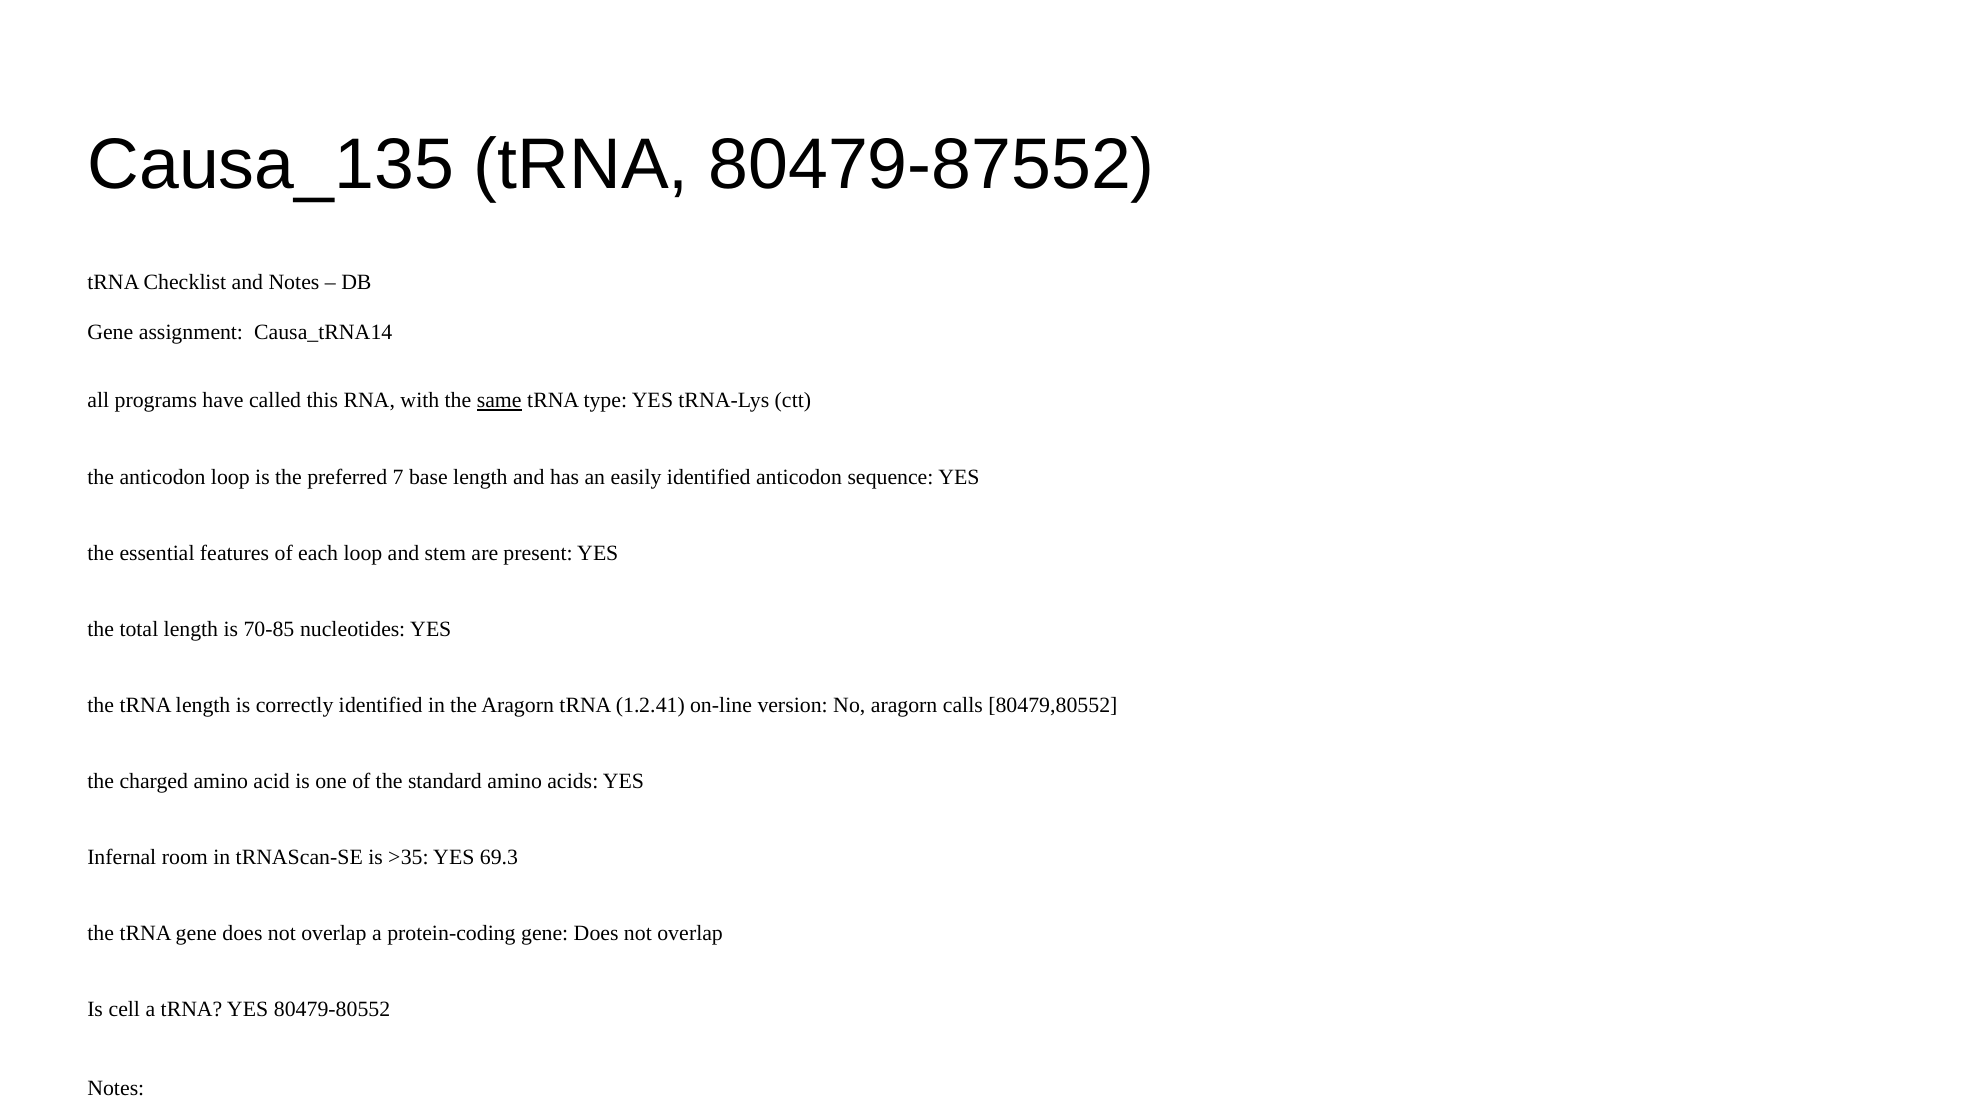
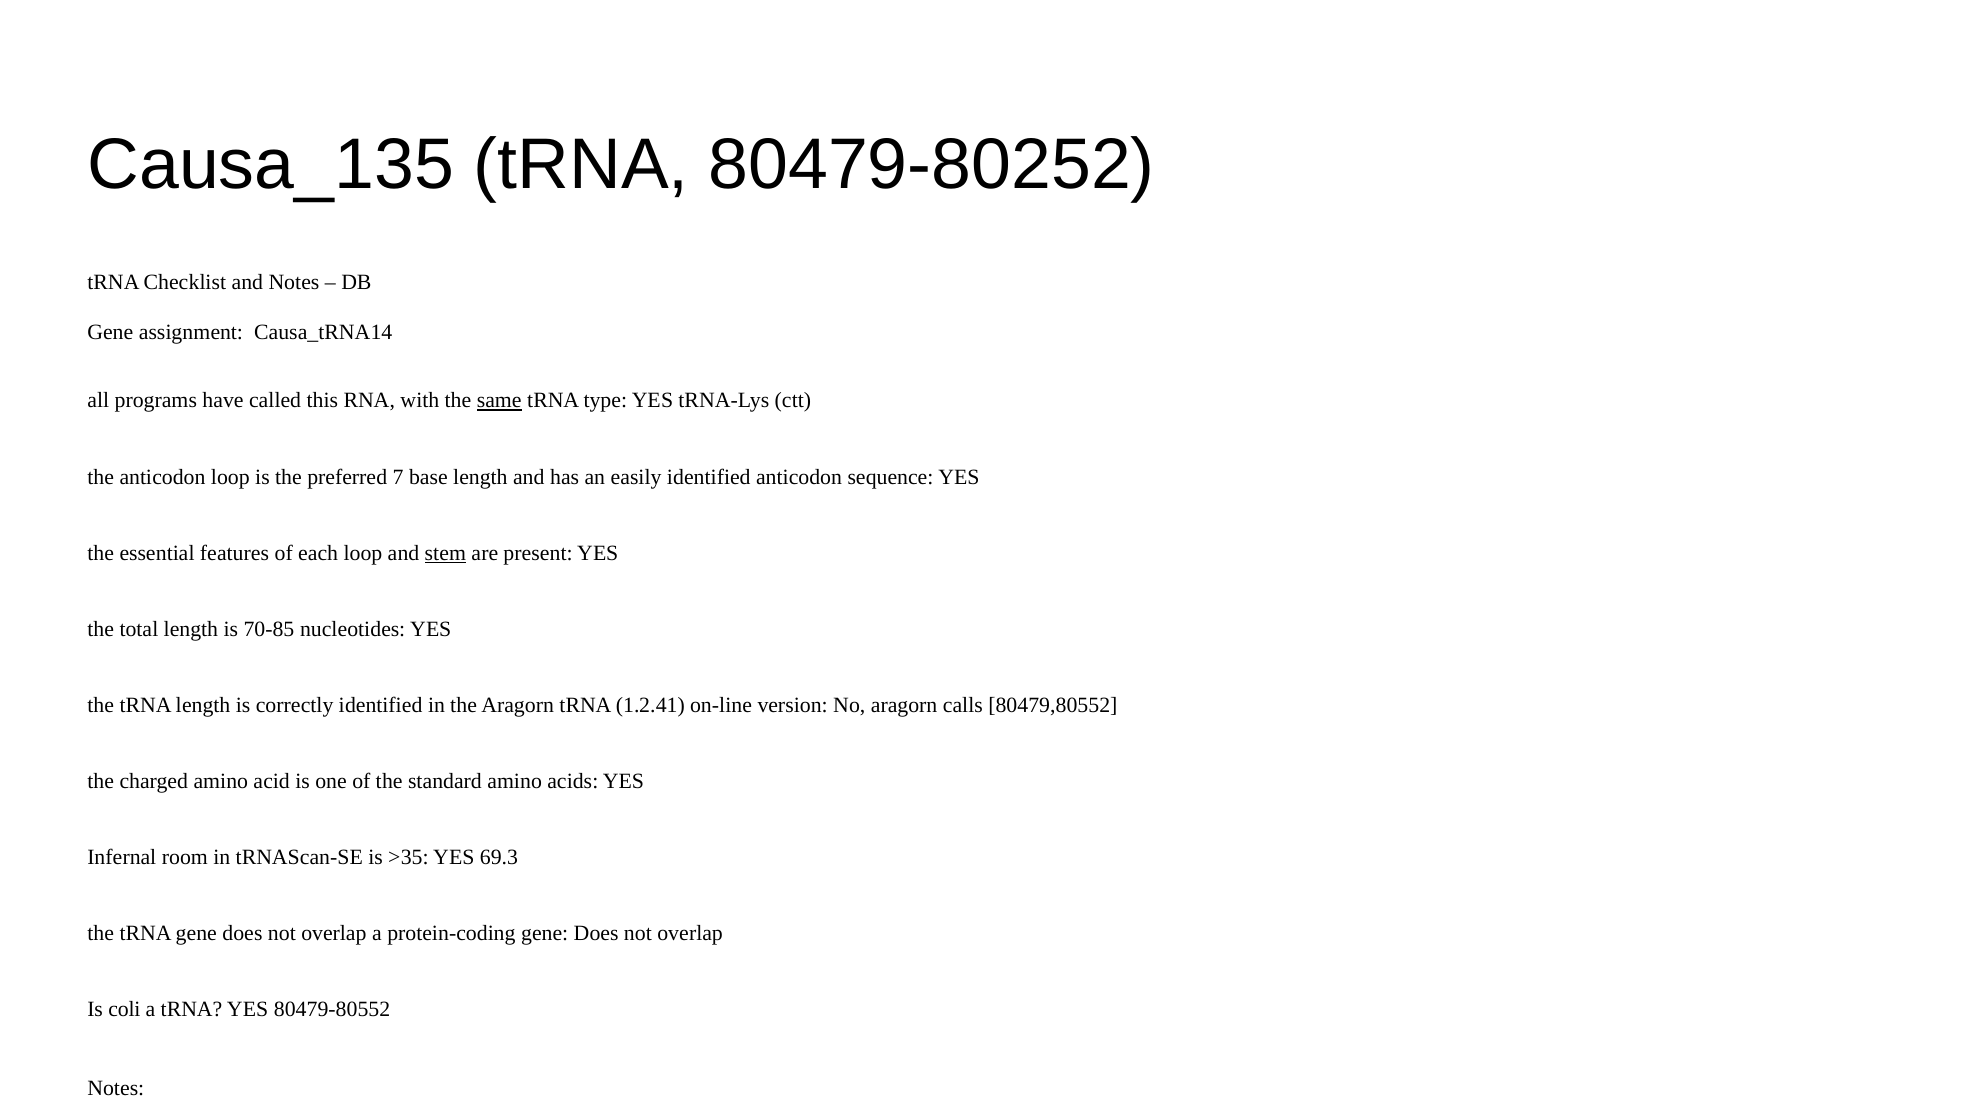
80479-87552: 80479-87552 -> 80479-80252
stem underline: none -> present
cell: cell -> coli
